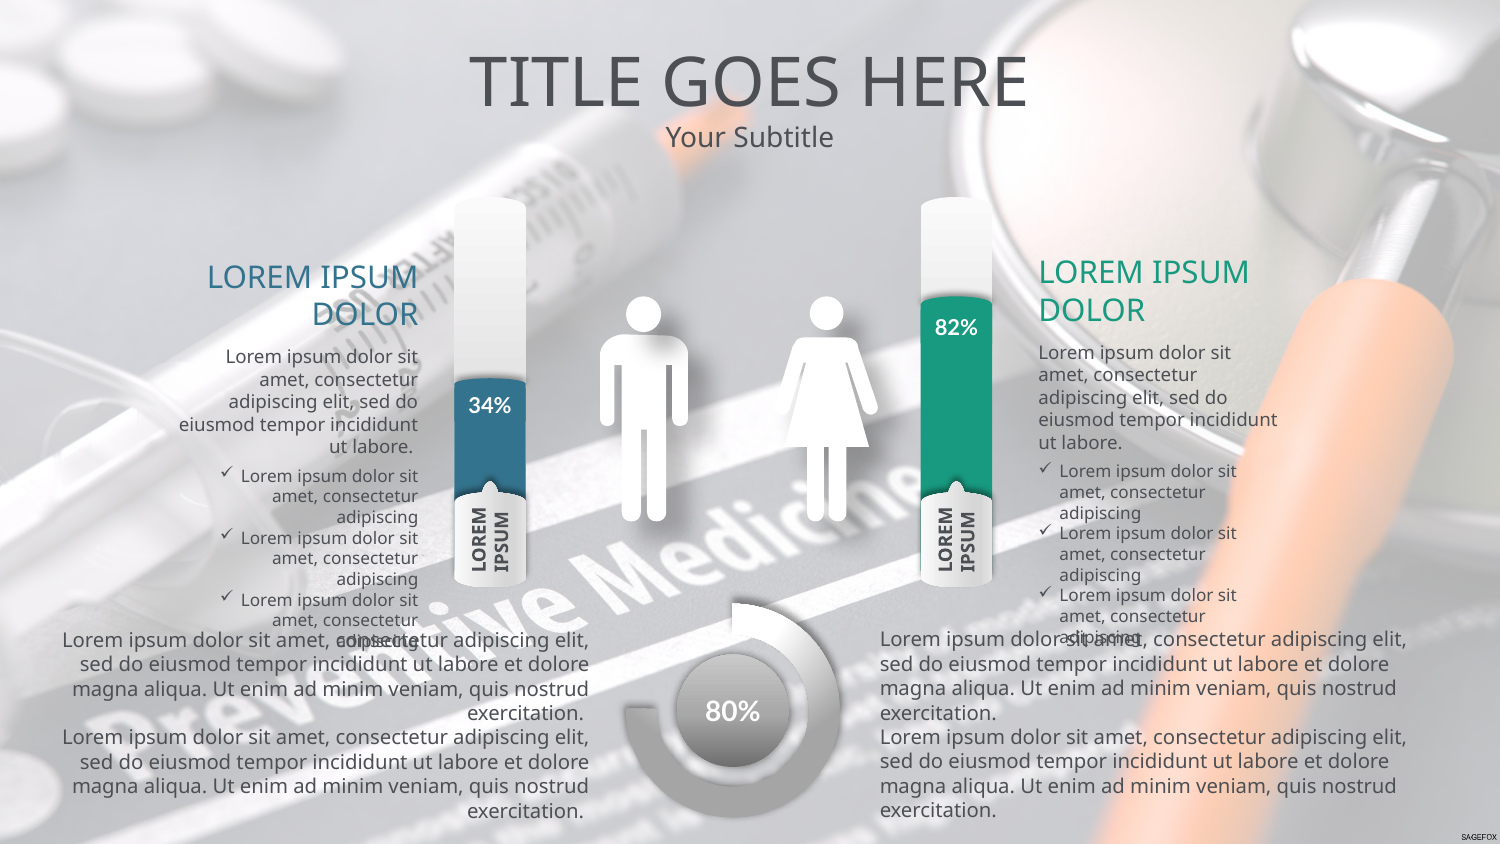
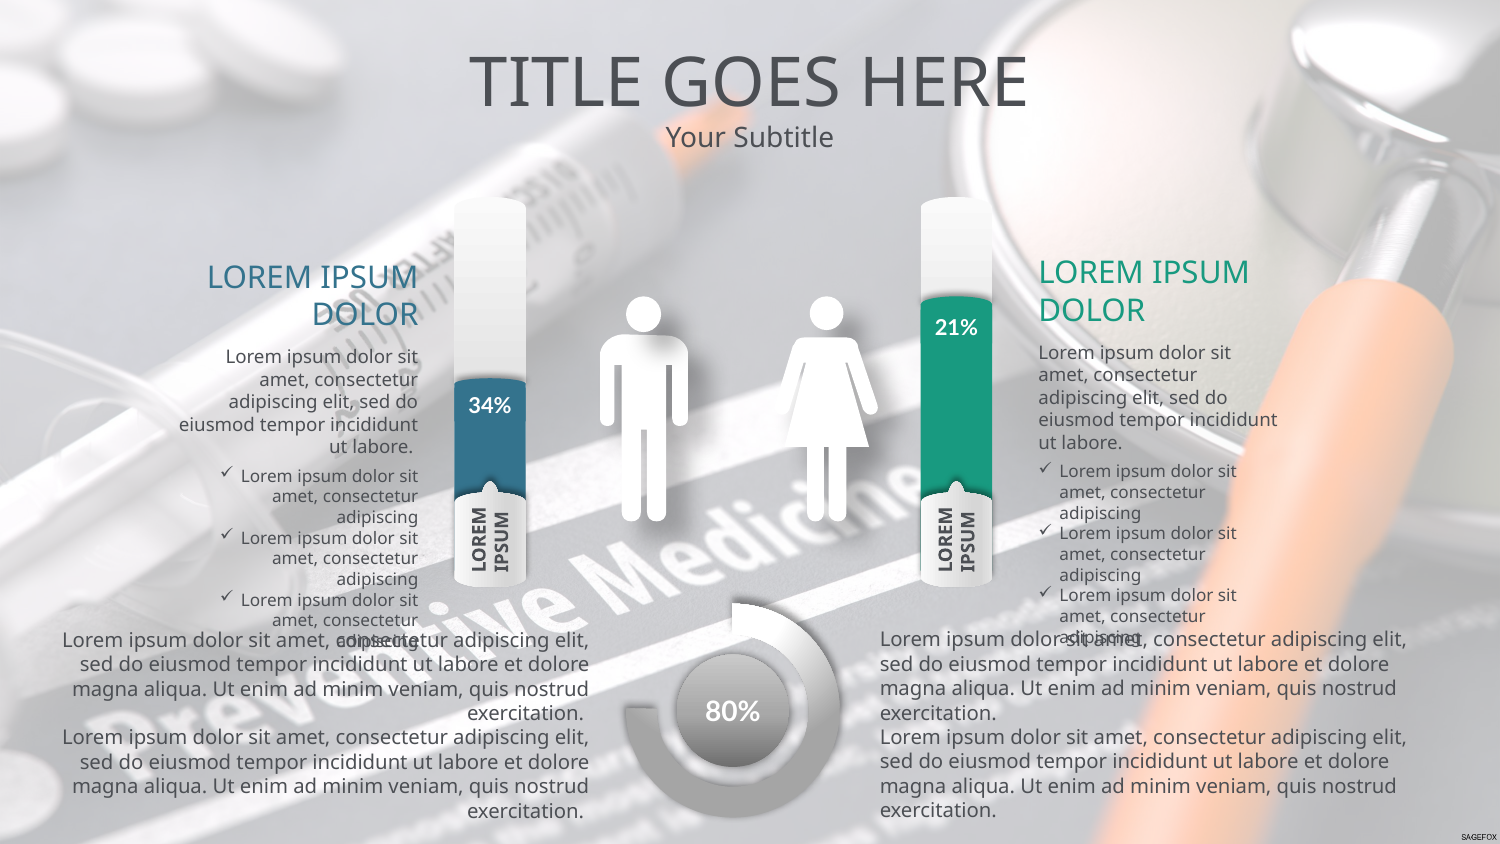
82%: 82% -> 21%
